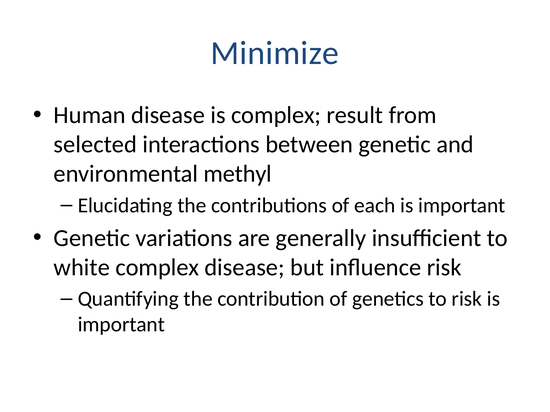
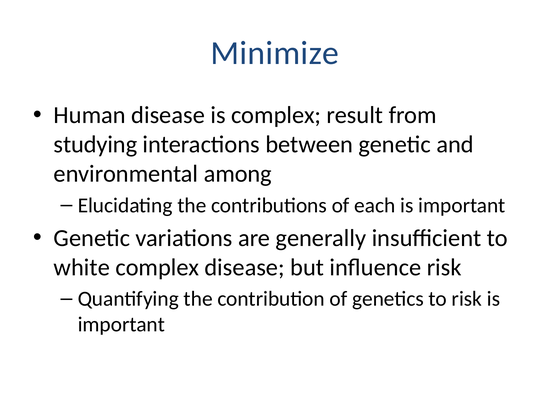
selected: selected -> studying
methyl: methyl -> among
